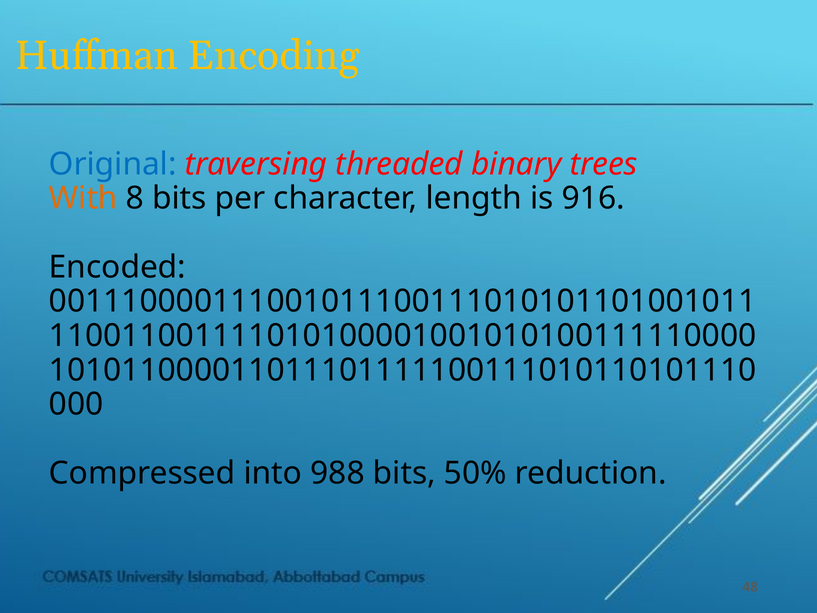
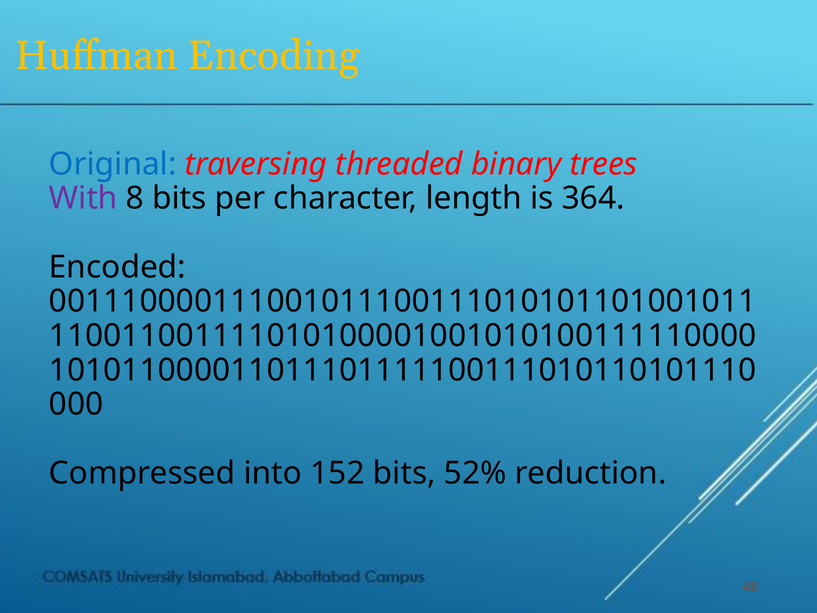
With colour: orange -> purple
916: 916 -> 364
988: 988 -> 152
50%: 50% -> 52%
